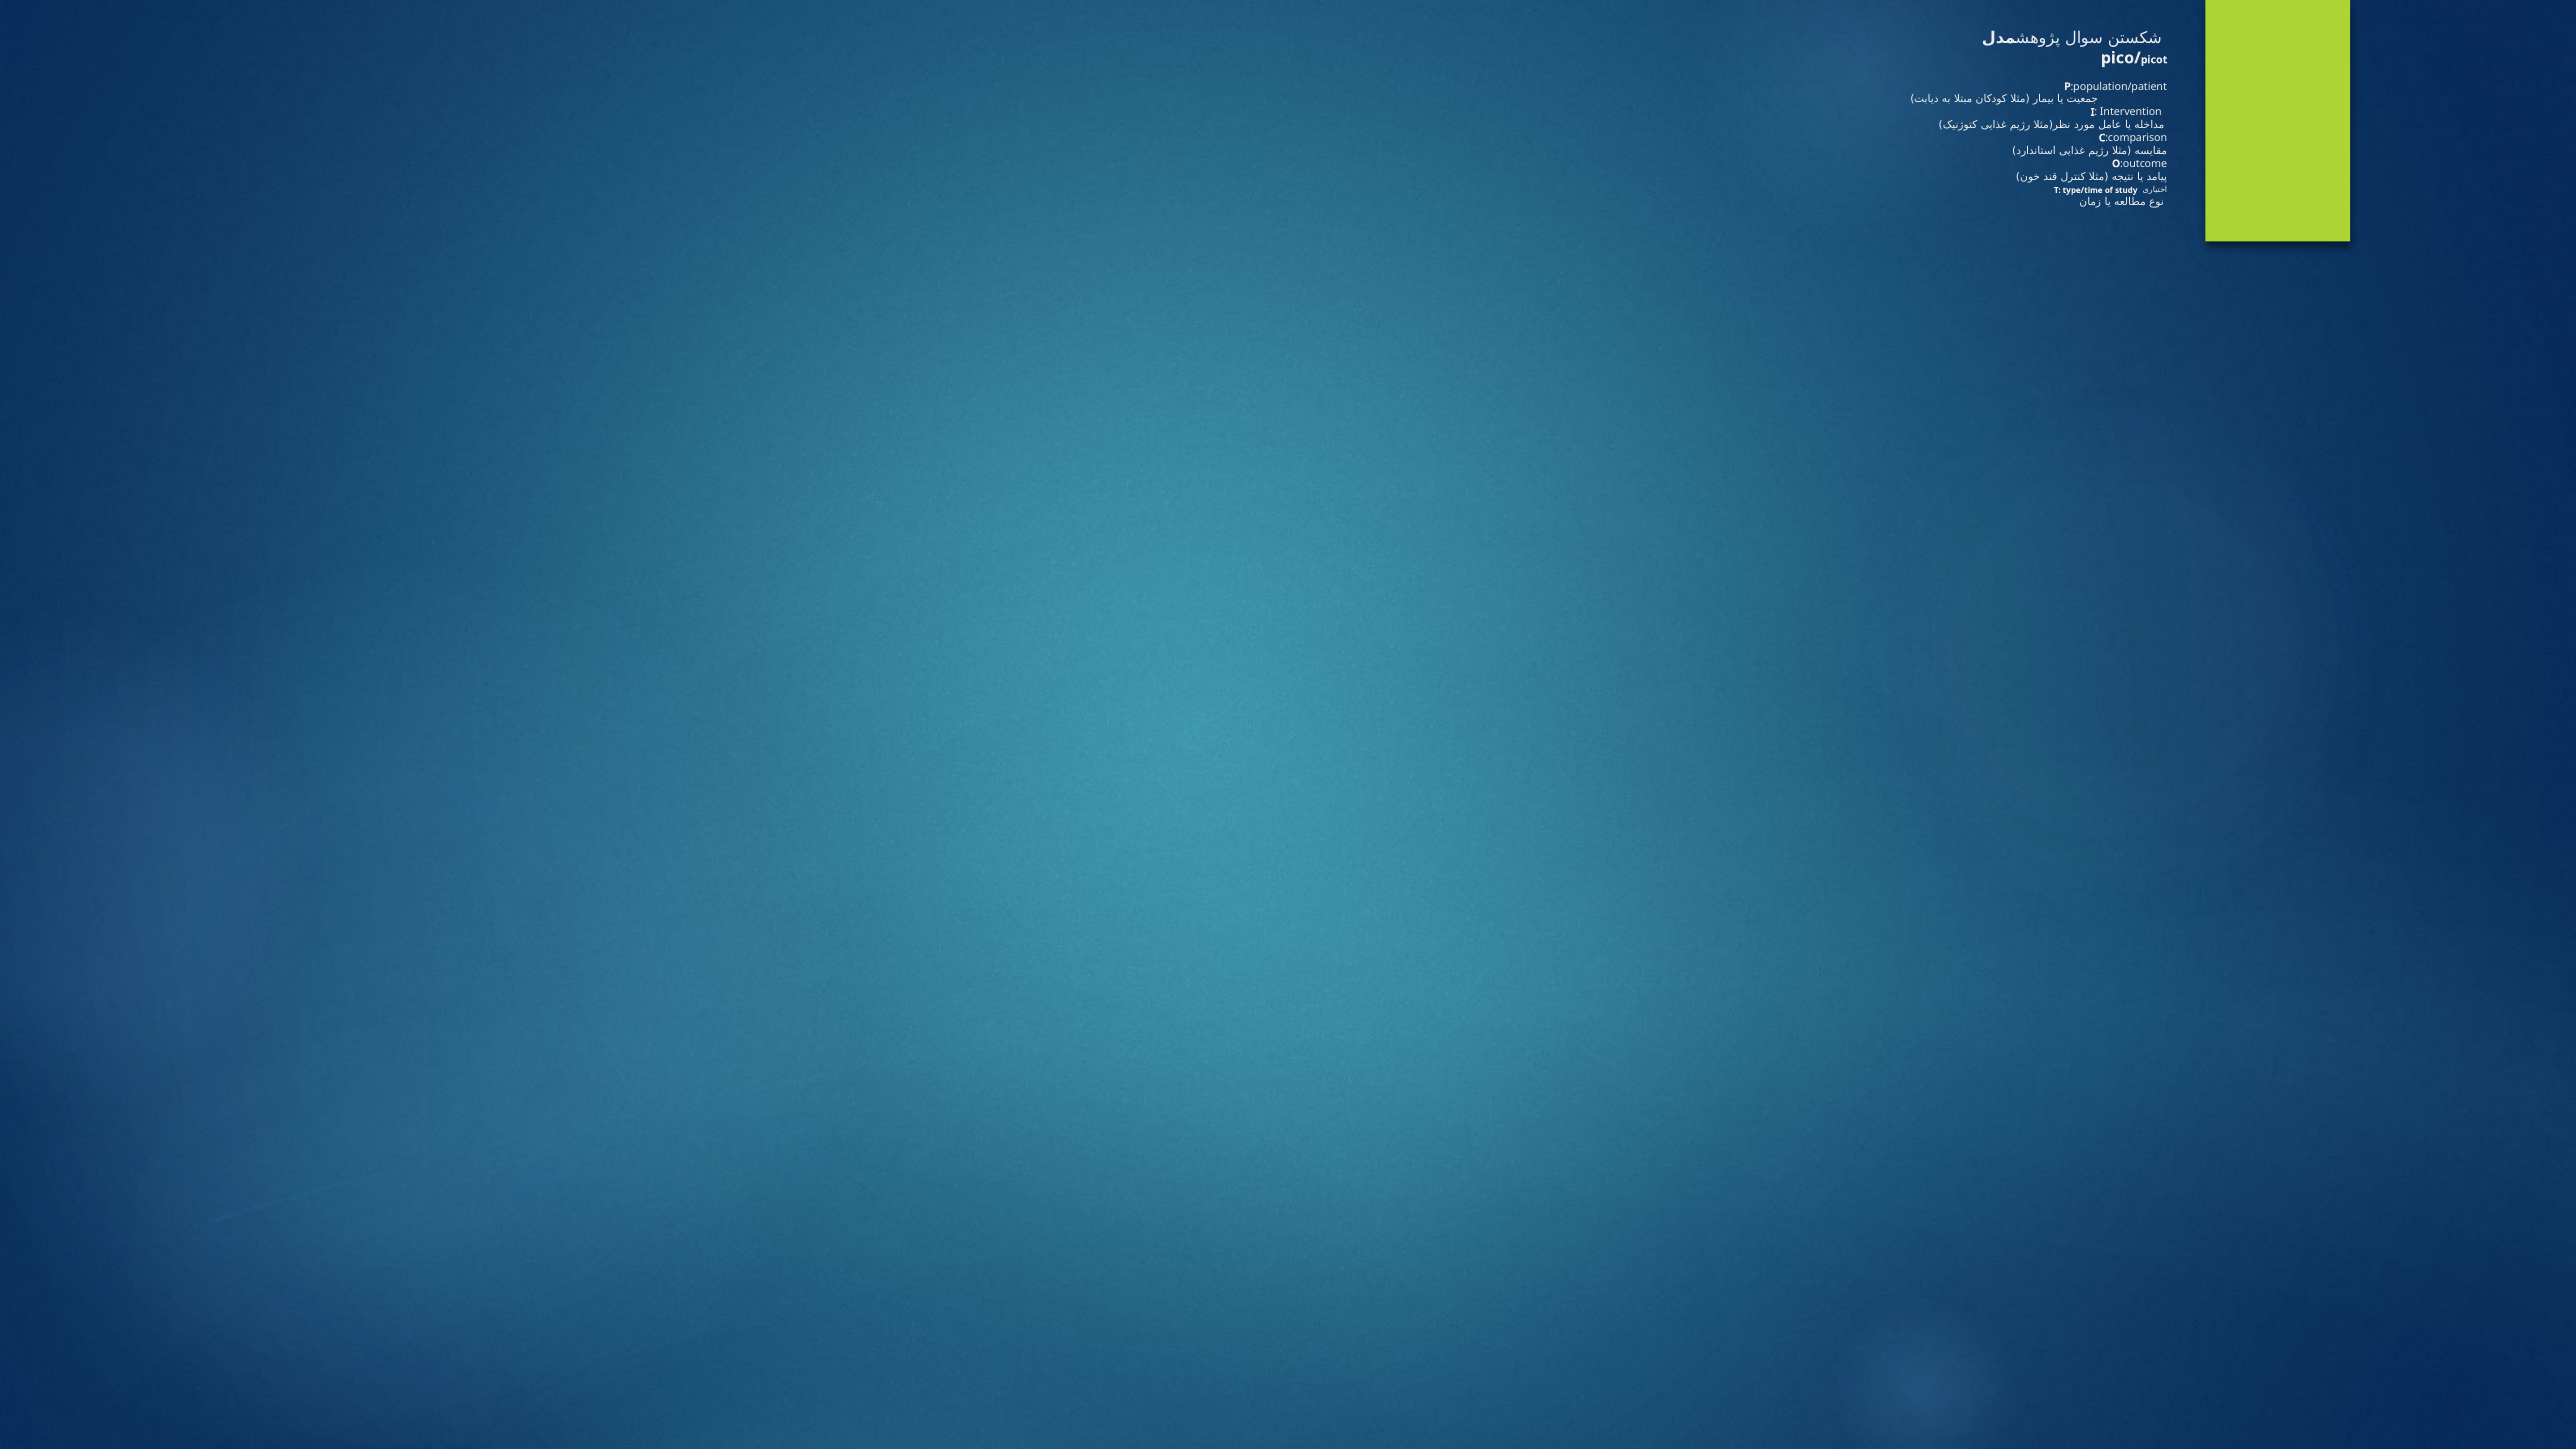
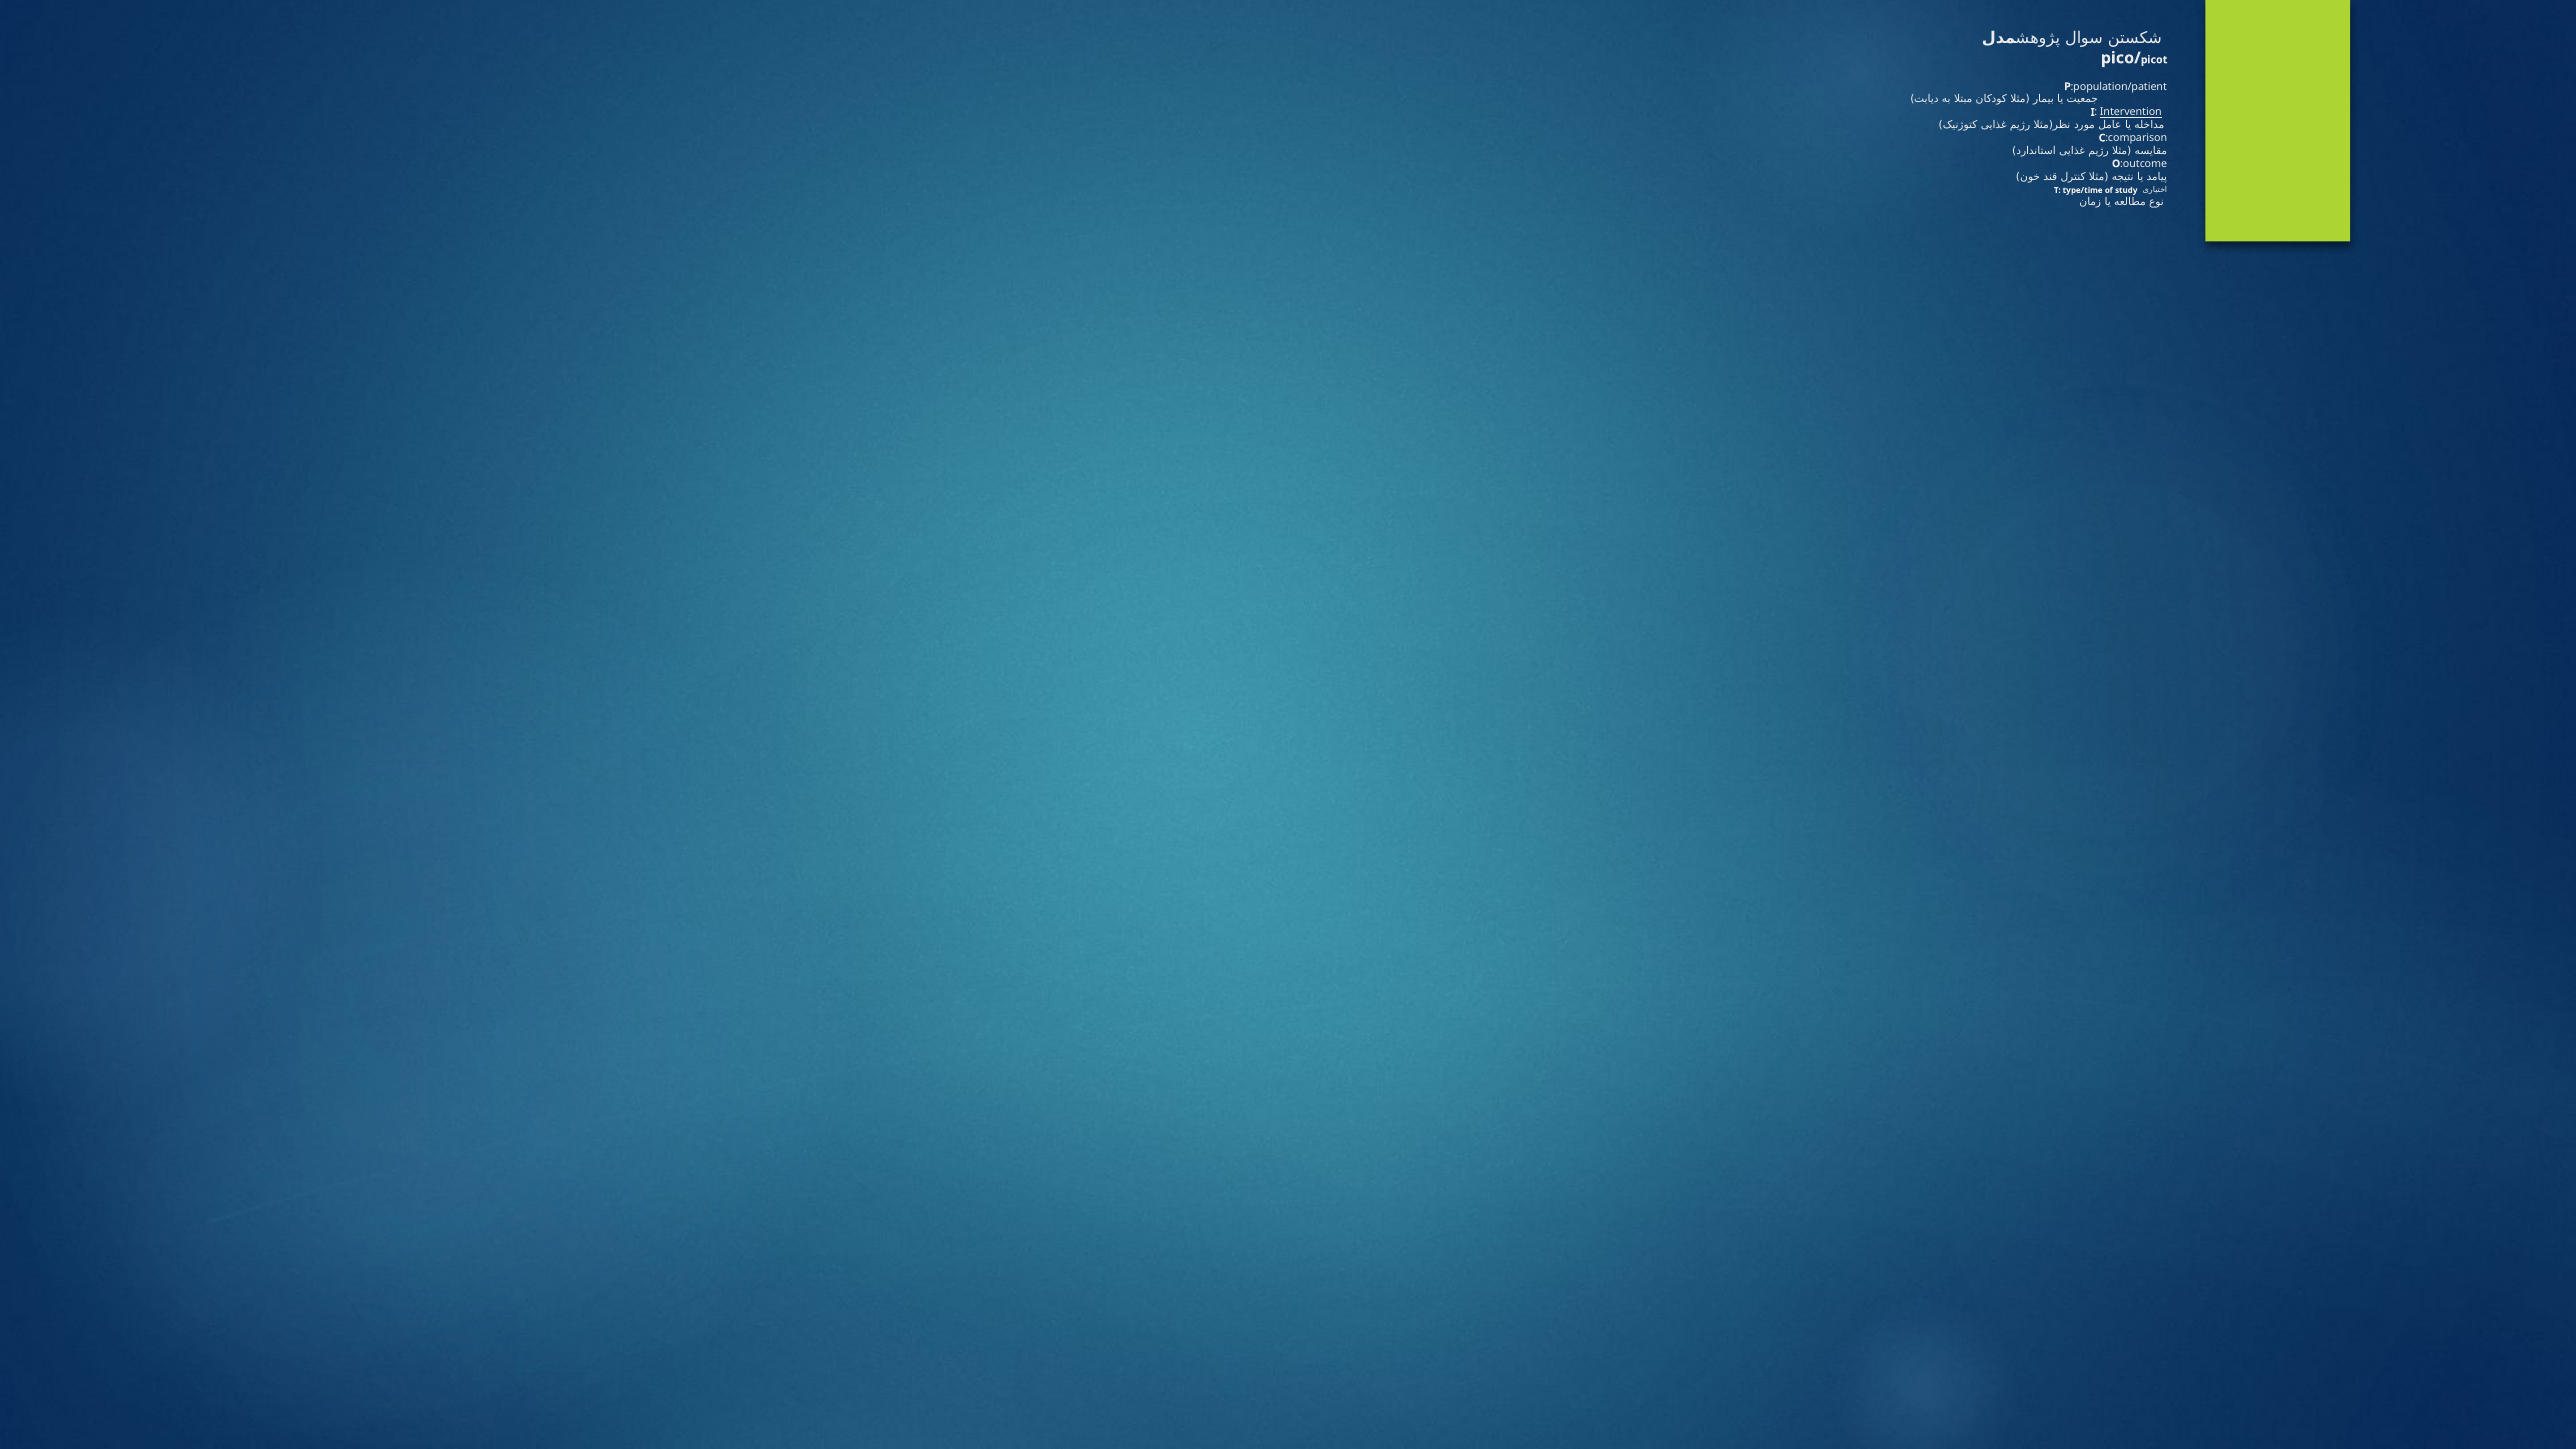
Intervention underline: none -> present
